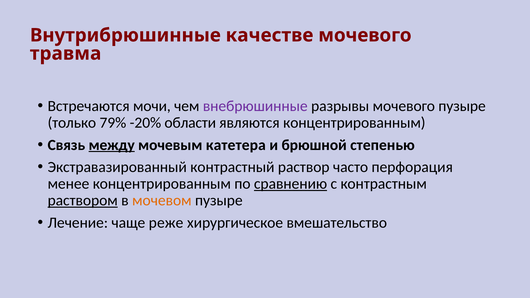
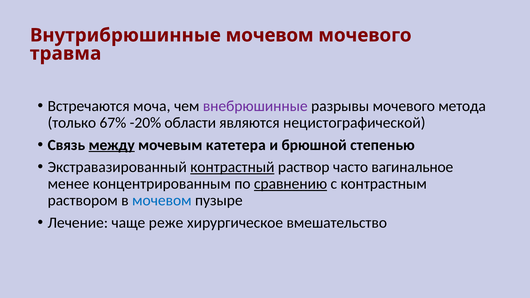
Внутрибрюшинные качестве: качестве -> мочевом
мочи: мочи -> моча
мочевого пузыре: пузыре -> метода
79%: 79% -> 67%
являются концентрированным: концентрированным -> нецистографической
контрастный underline: none -> present
перфорация: перфорация -> вагинальное
раствором underline: present -> none
мочевом at (162, 201) colour: orange -> blue
